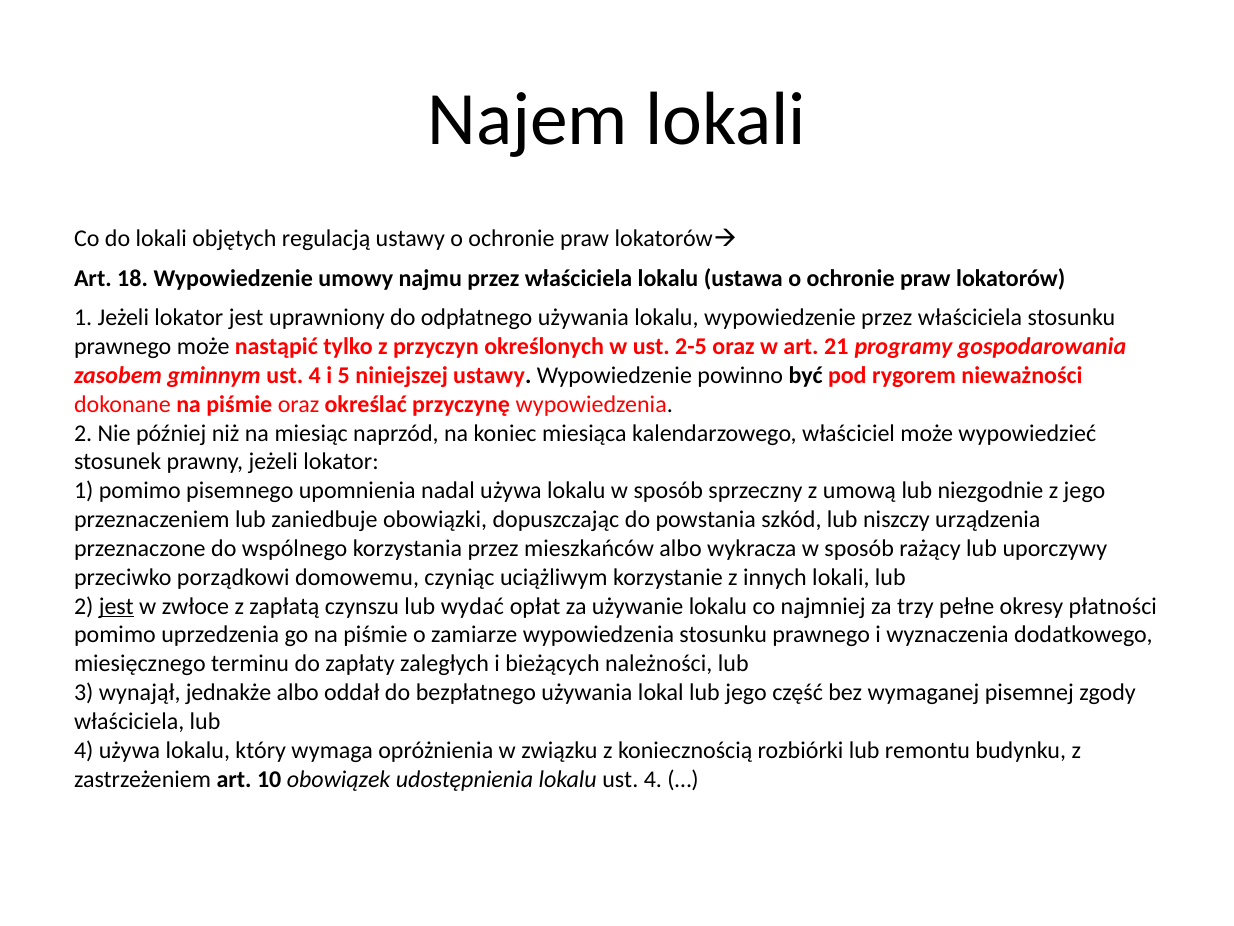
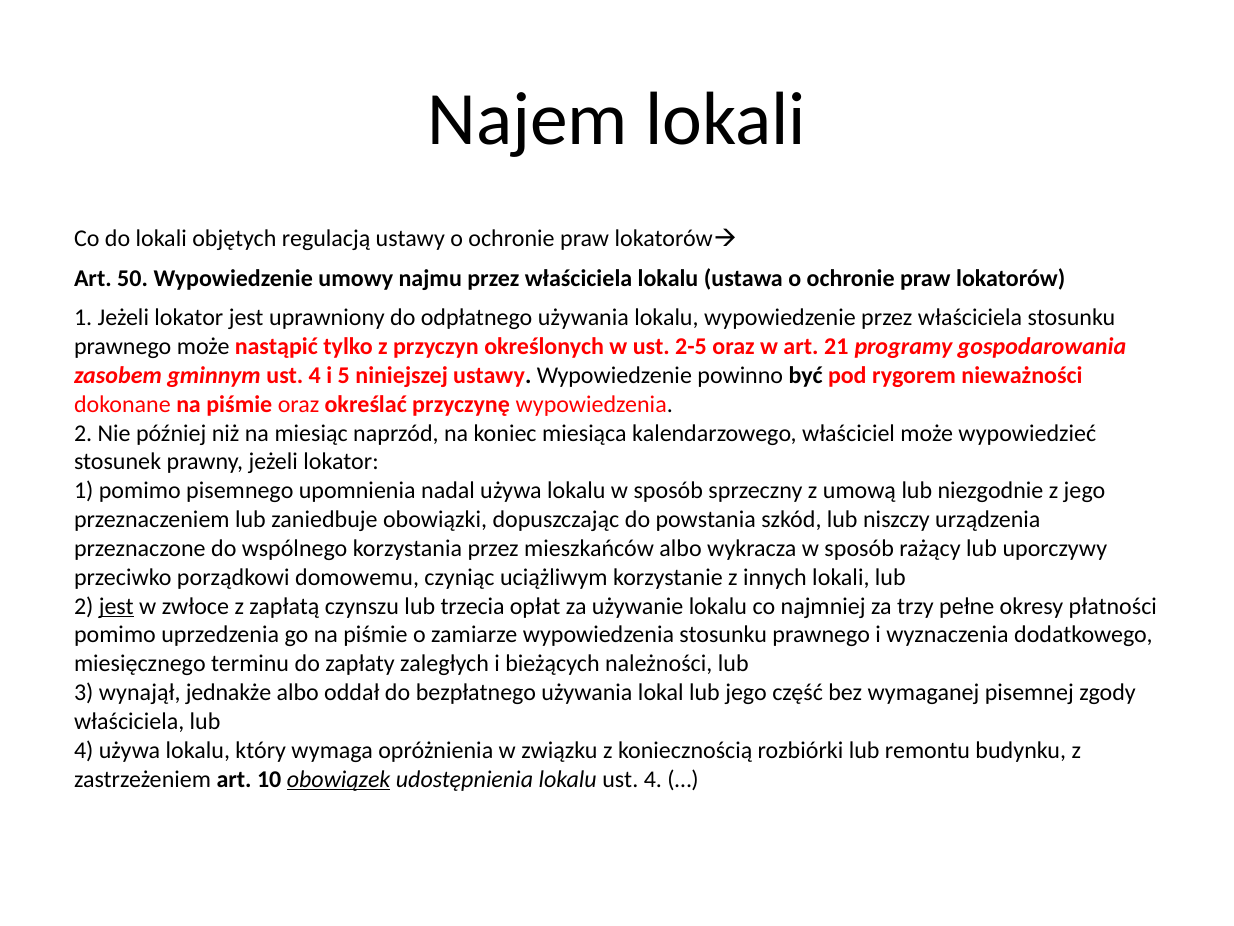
18: 18 -> 50
wydać: wydać -> trzecia
obowiązek underline: none -> present
